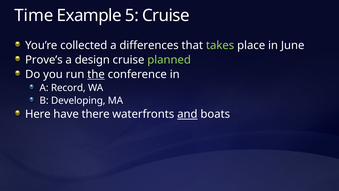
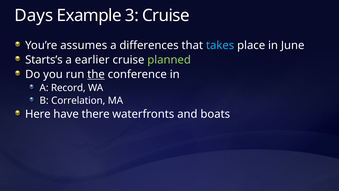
Time: Time -> Days
5: 5 -> 3
collected: collected -> assumes
takes colour: light green -> light blue
Prove’s: Prove’s -> Starts’s
design: design -> earlier
Developing: Developing -> Correlation
and underline: present -> none
